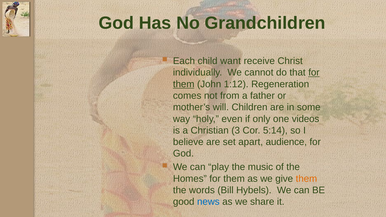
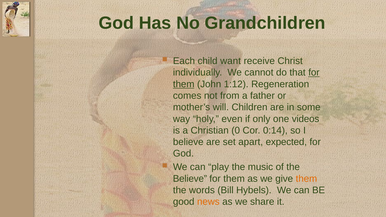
3: 3 -> 0
5:14: 5:14 -> 0:14
audience: audience -> expected
Homes at (190, 179): Homes -> Believe
news colour: blue -> orange
